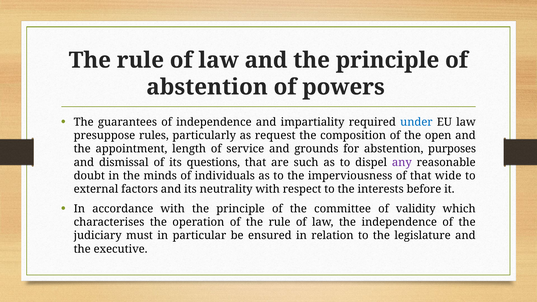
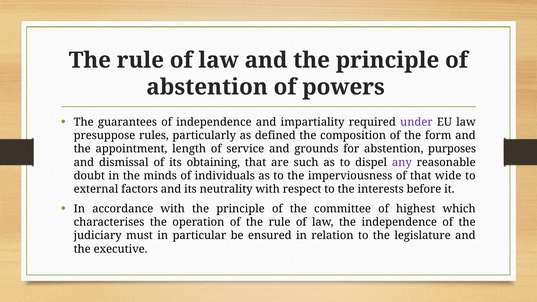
under colour: blue -> purple
request: request -> defined
open: open -> form
questions: questions -> obtaining
validity: validity -> highest
